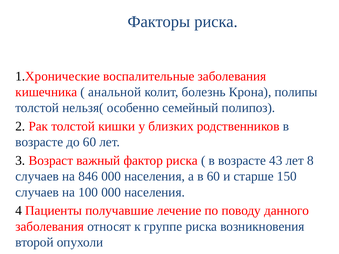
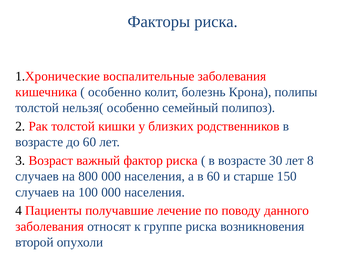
анальной at (115, 92): анальной -> особенно
43: 43 -> 30
846: 846 -> 800
